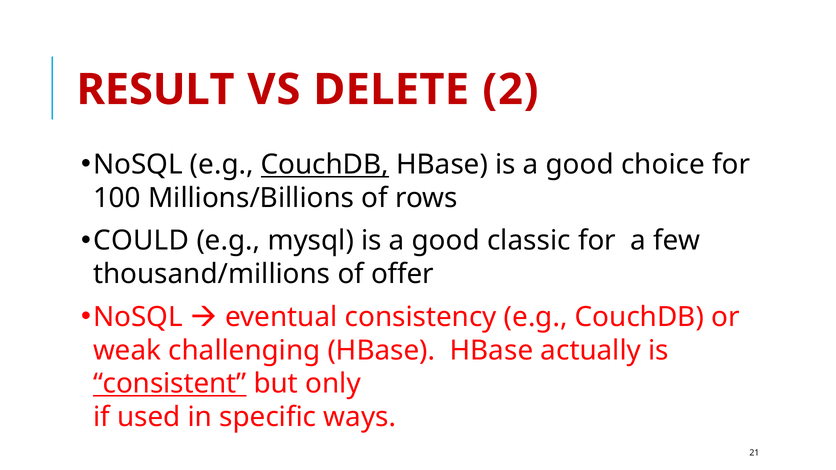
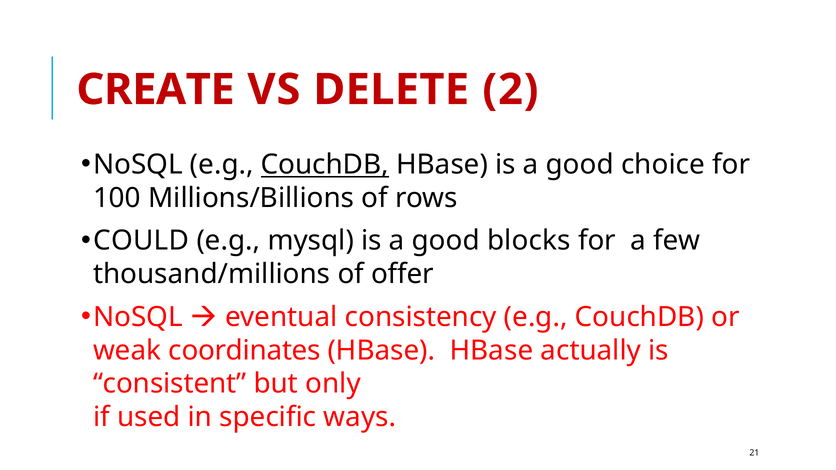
RESULT: RESULT -> CREATE
classic: classic -> blocks
challenging: challenging -> coordinates
consistent underline: present -> none
